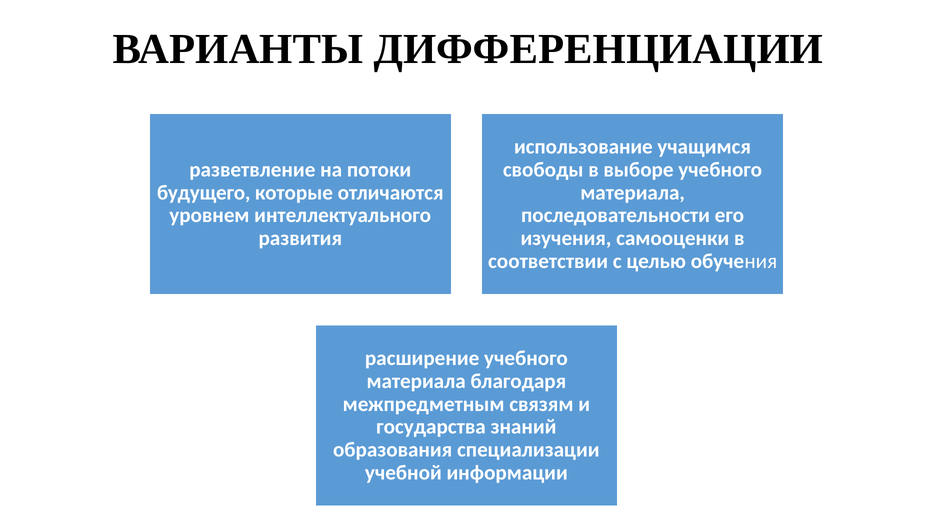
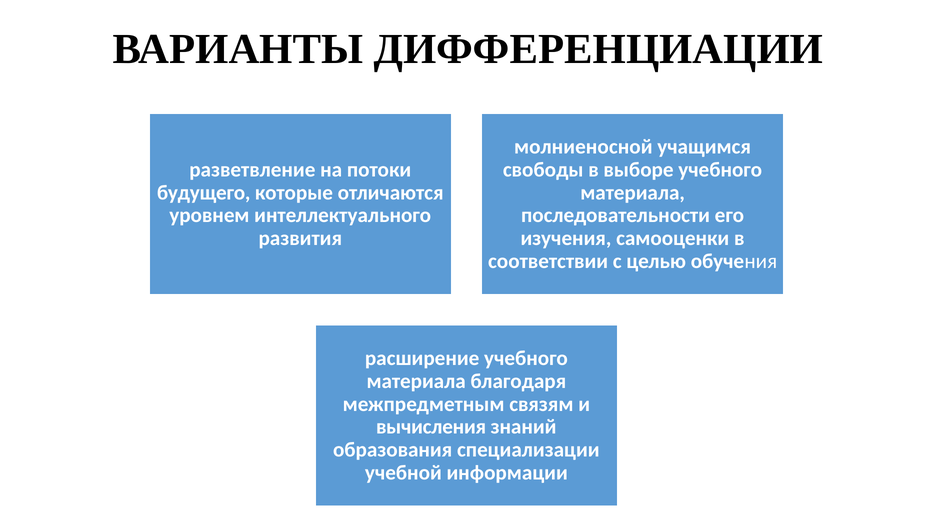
использование: использование -> молниеносной
государства: государства -> вычисления
